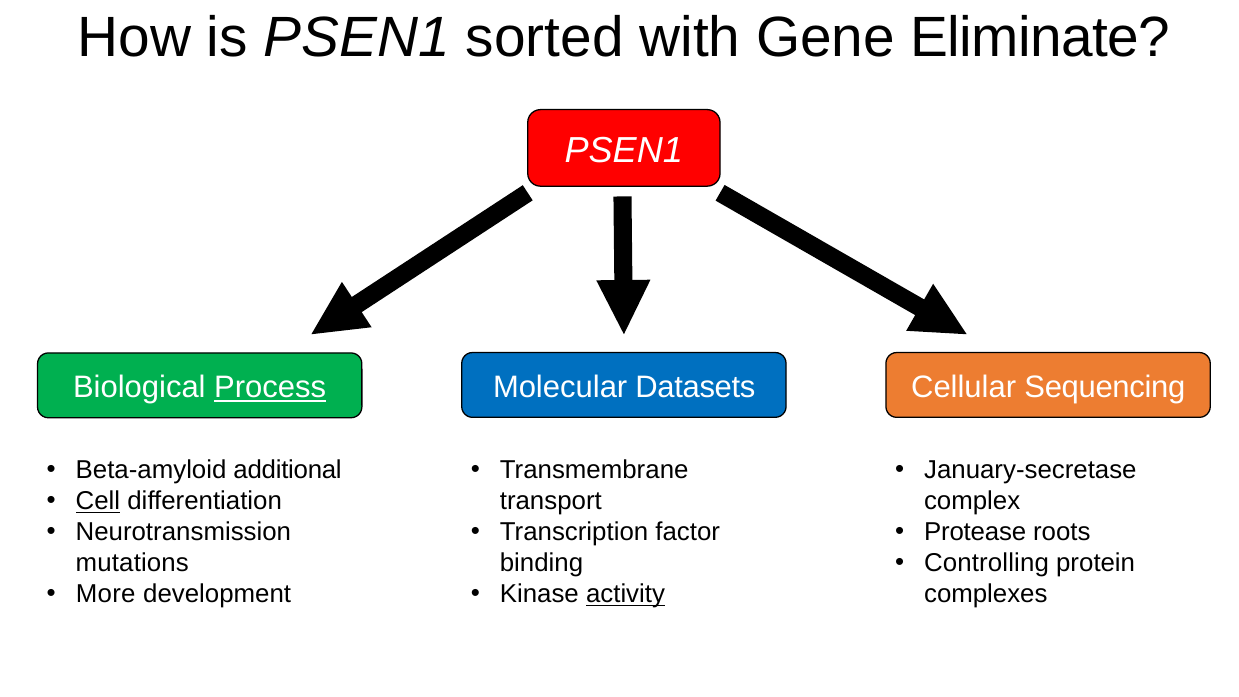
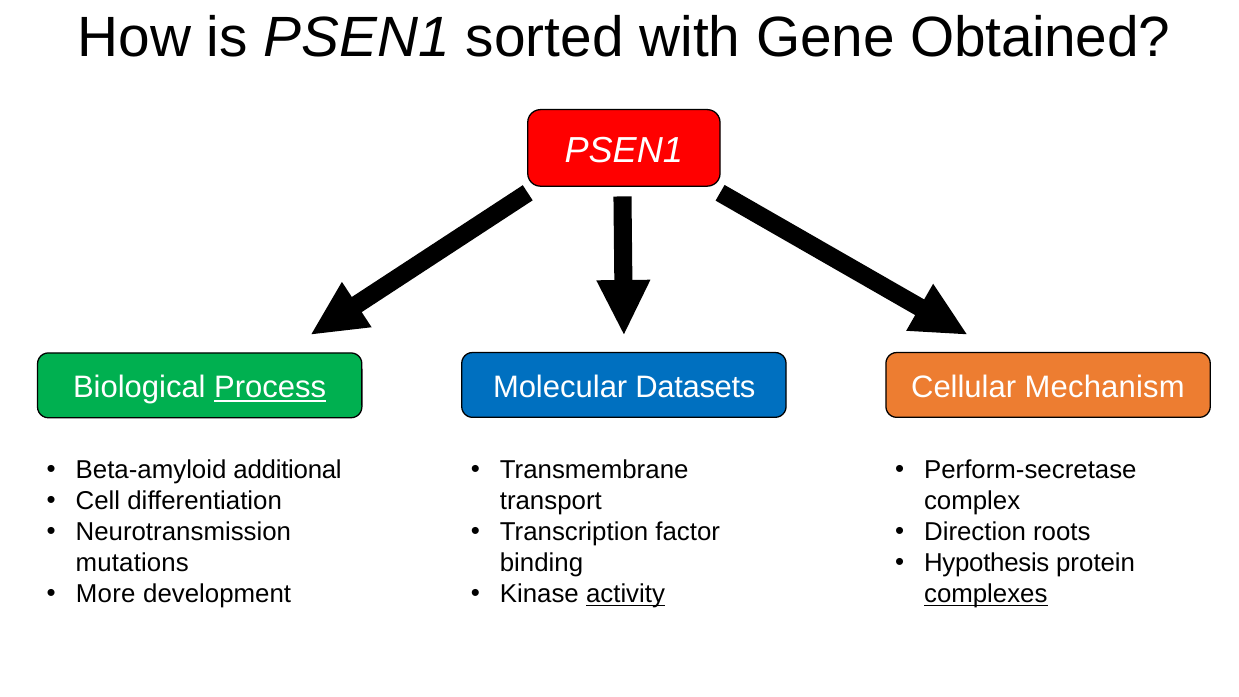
Eliminate: Eliminate -> Obtained
Sequencing: Sequencing -> Mechanism
January-secretase: January-secretase -> Perform-secretase
Cell underline: present -> none
Protease: Protease -> Direction
Controlling: Controlling -> Hypothesis
complexes underline: none -> present
